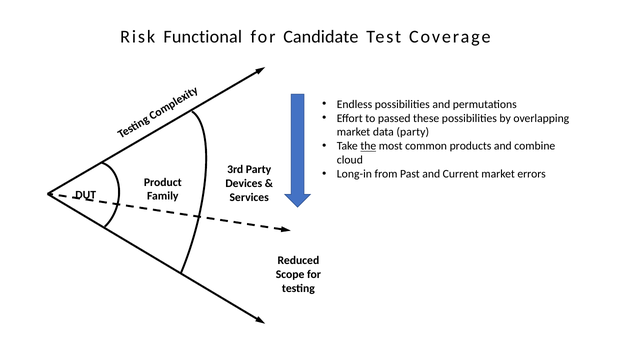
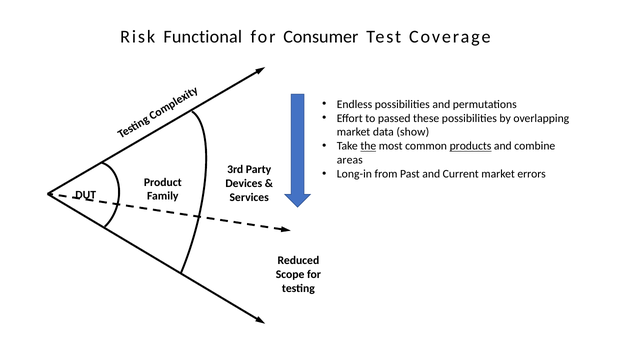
Candidate: Candidate -> Consumer
data party: party -> show
products underline: none -> present
cloud: cloud -> areas
